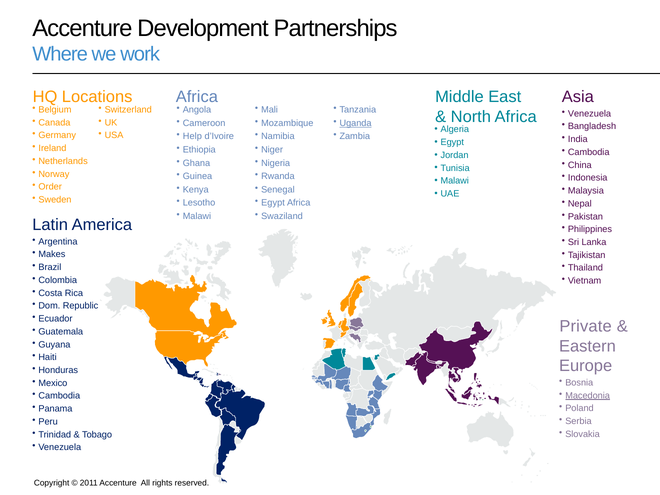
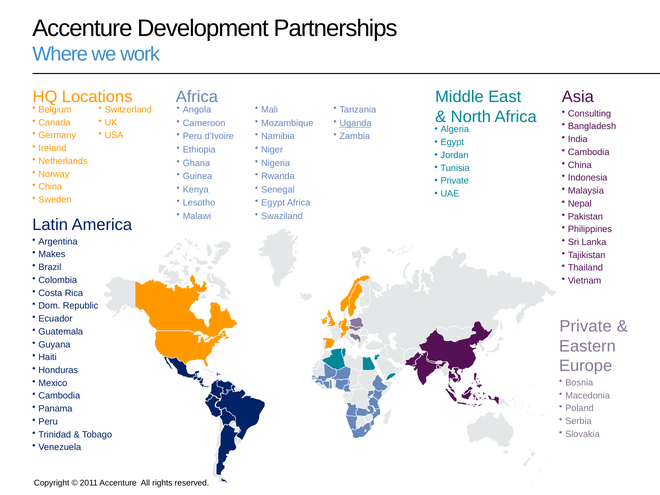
Venezuela at (589, 114): Venezuela -> Consulting
Help at (192, 136): Help -> Peru
Malawi at (455, 181): Malawi -> Private
Order at (50, 187): Order -> China
Macedonia underline: present -> none
